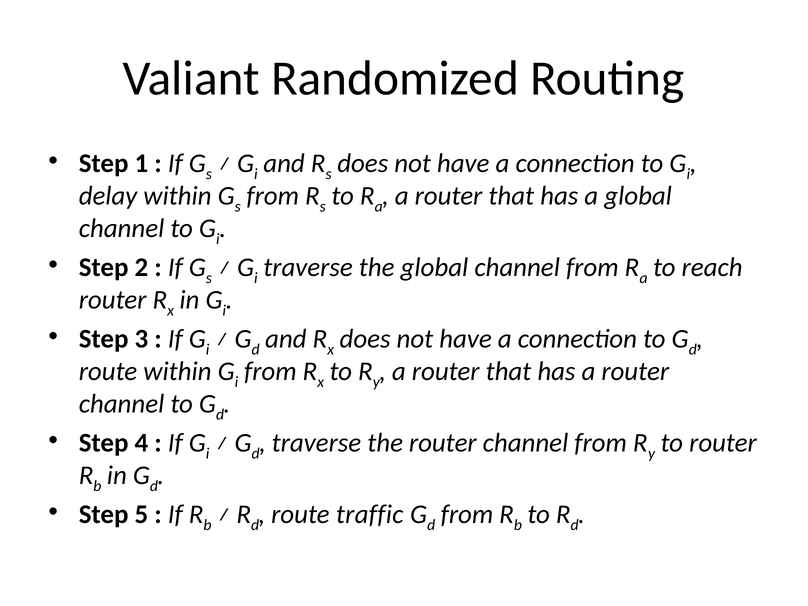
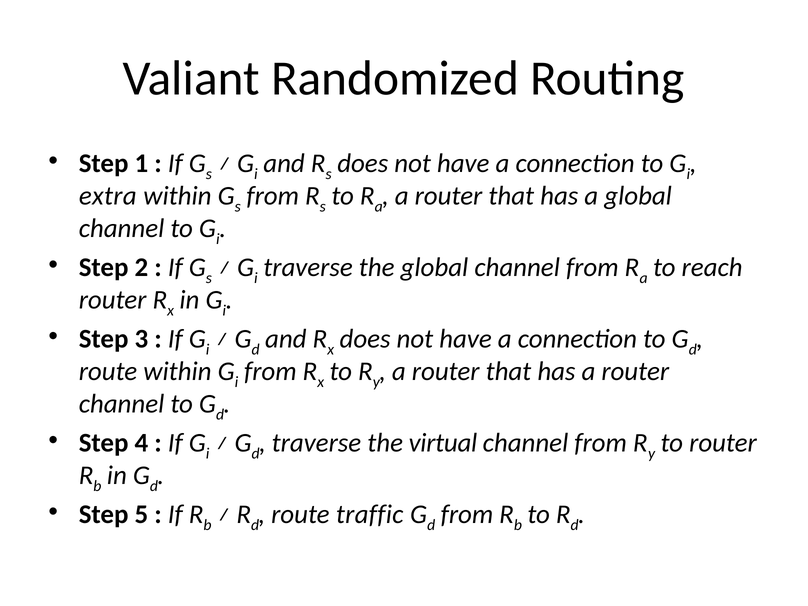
delay: delay -> extra
the router: router -> virtual
